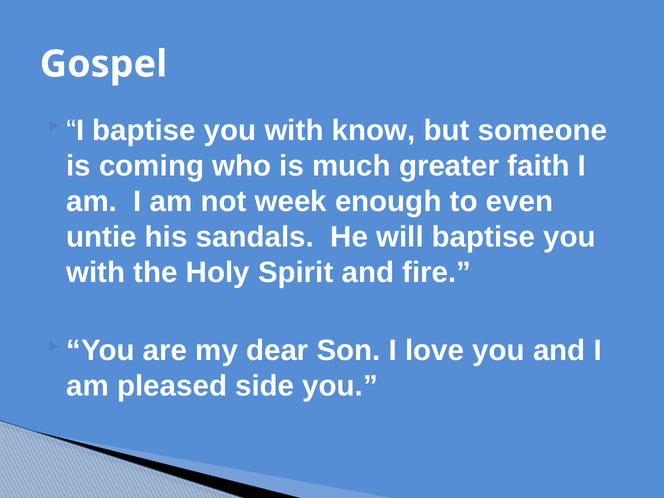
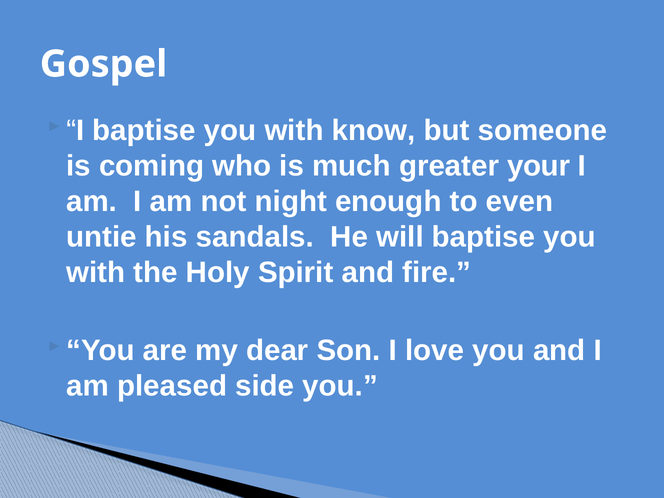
faith: faith -> your
week: week -> night
